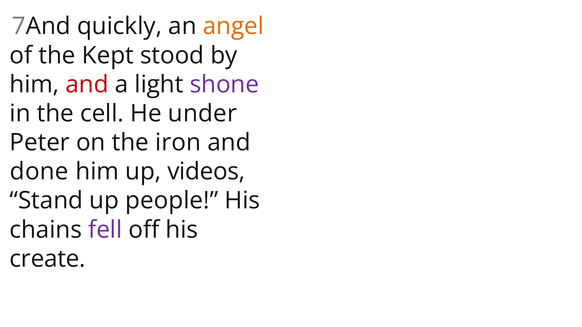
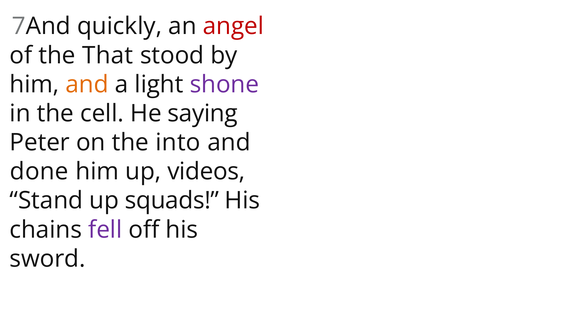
angel colour: orange -> red
Kept: Kept -> That
and at (87, 85) colour: red -> orange
under: under -> saying
iron: iron -> into
people: people -> squads
create: create -> sword
